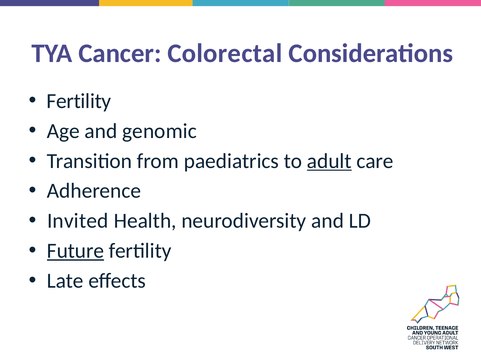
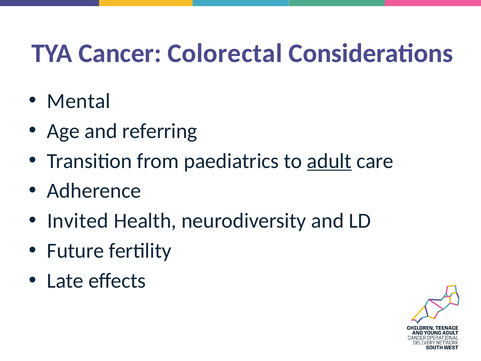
Fertility at (79, 101): Fertility -> Mental
genomic: genomic -> referring
Future underline: present -> none
